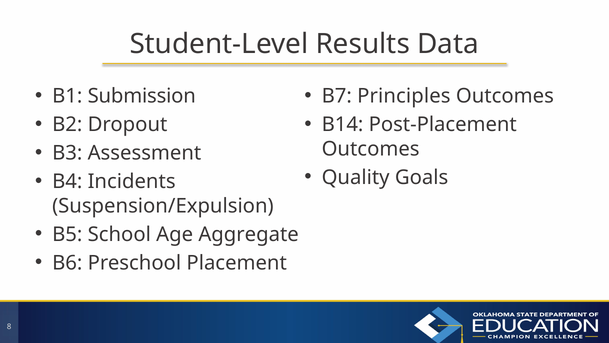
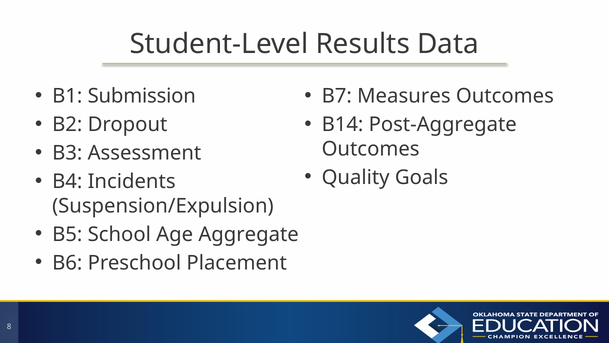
Principles: Principles -> Measures
Post-Placement: Post-Placement -> Post-Aggregate
